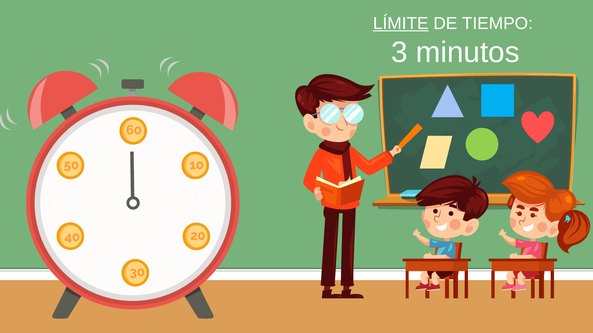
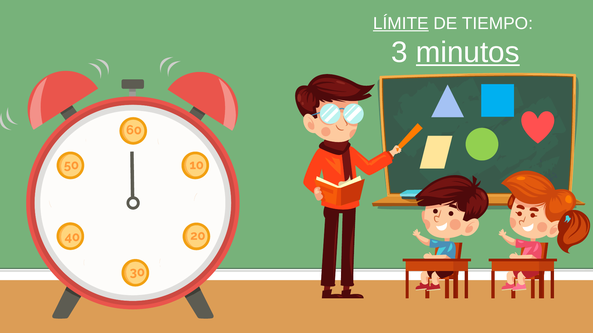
minutos underline: none -> present
